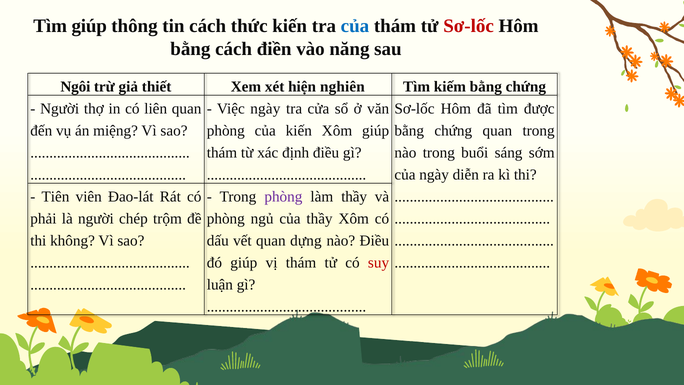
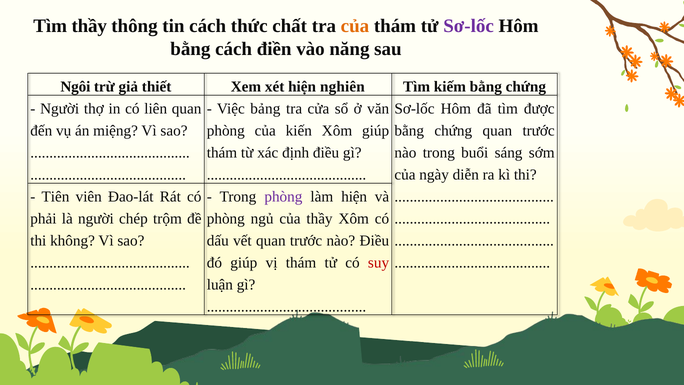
Tìm giúp: giúp -> thầy
thức kiến: kiến -> chất
của at (355, 26) colour: blue -> orange
Sơ-lốc at (469, 26) colour: red -> purple
Việc ngày: ngày -> bảng
chứng quan trong: trong -> trước
làm thầy: thầy -> hiện
vết quan dựng: dựng -> trước
